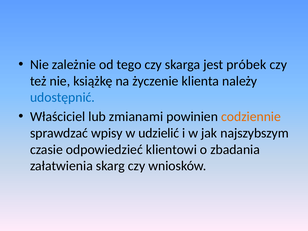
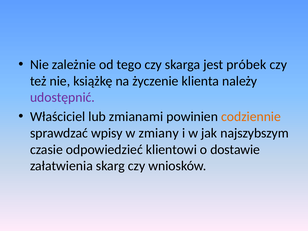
udostępnić colour: blue -> purple
udzielić: udzielić -> zmiany
zbadania: zbadania -> dostawie
